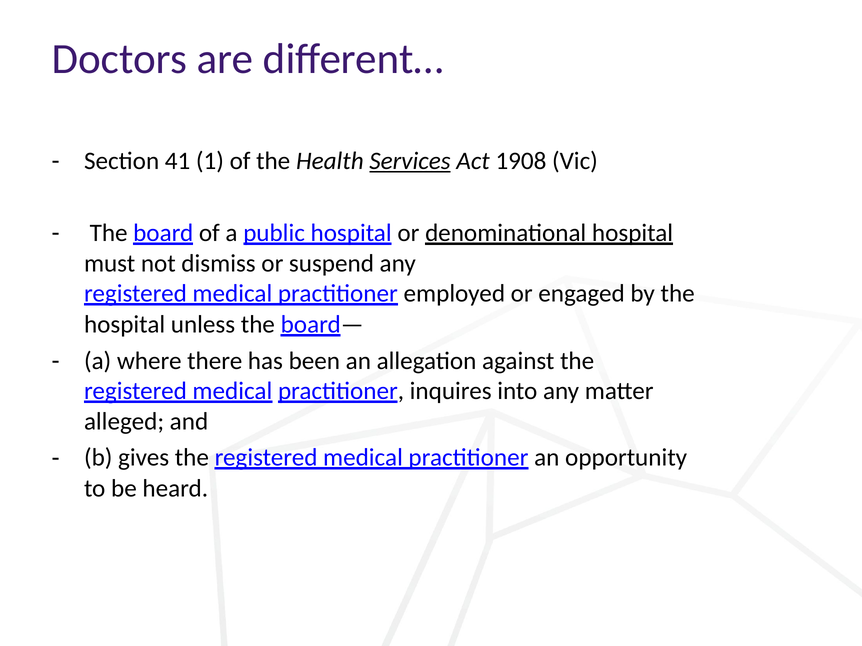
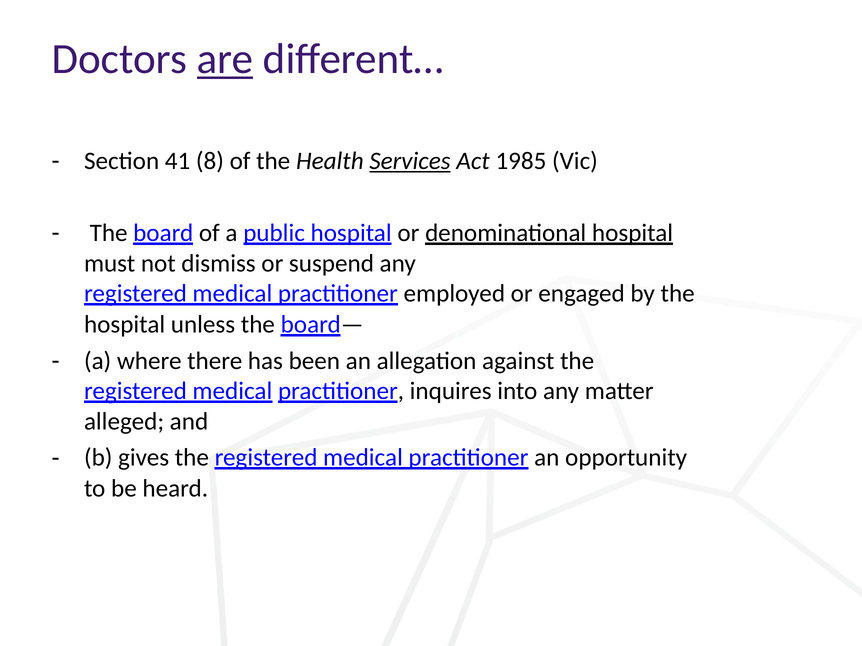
are underline: none -> present
1: 1 -> 8
1908: 1908 -> 1985
